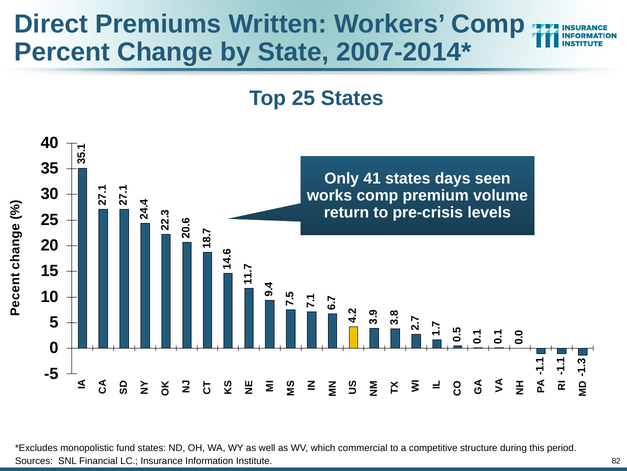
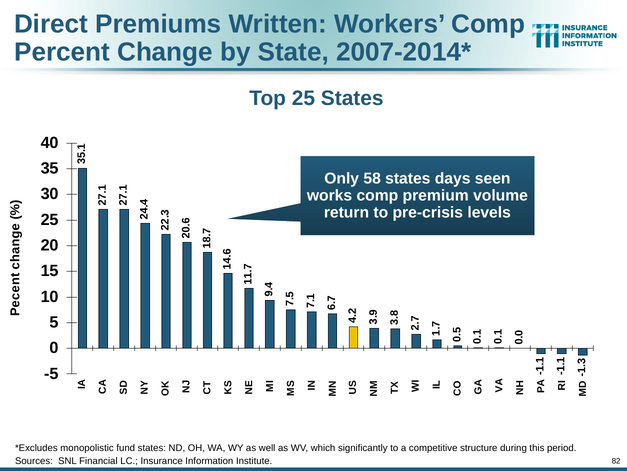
41: 41 -> 58
commercial: commercial -> significantly
